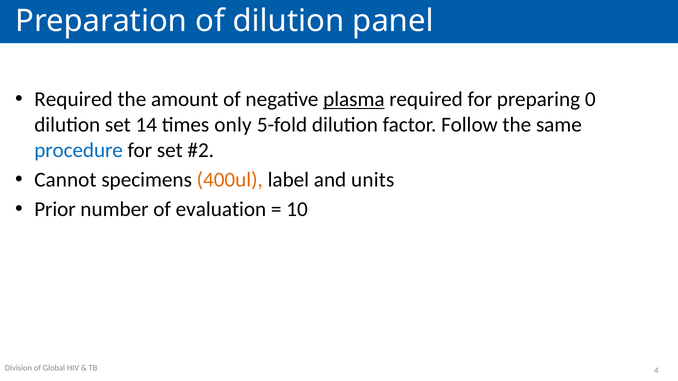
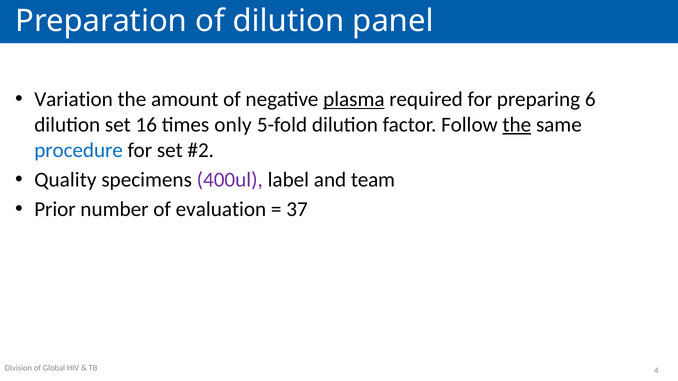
Required at (73, 99): Required -> Variation
0: 0 -> 6
14: 14 -> 16
the at (517, 125) underline: none -> present
Cannot: Cannot -> Quality
400ul colour: orange -> purple
units: units -> team
10: 10 -> 37
